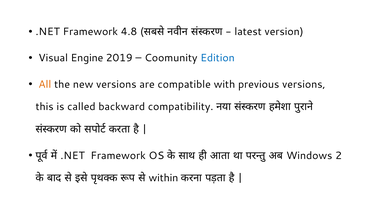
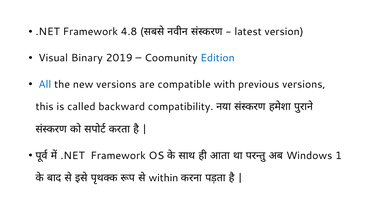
Engine: Engine -> Binary
All colour: orange -> blue
2: 2 -> 1
